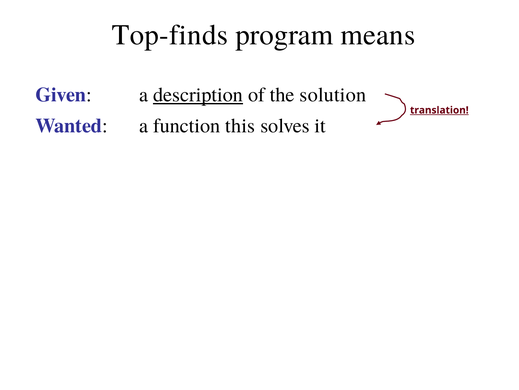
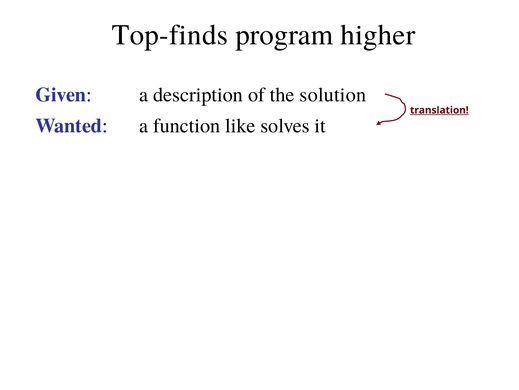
means: means -> higher
description underline: present -> none
this: this -> like
